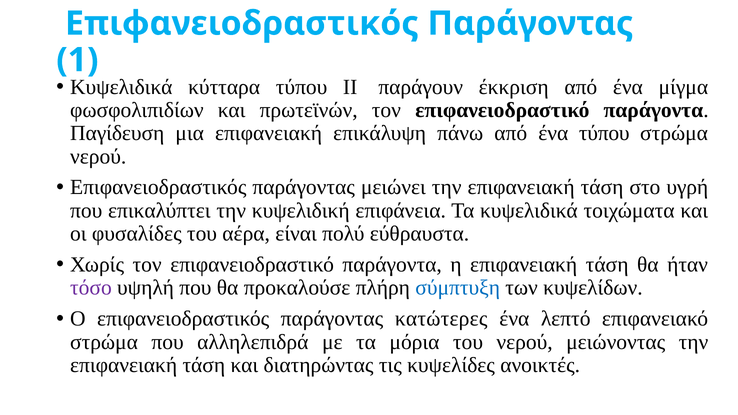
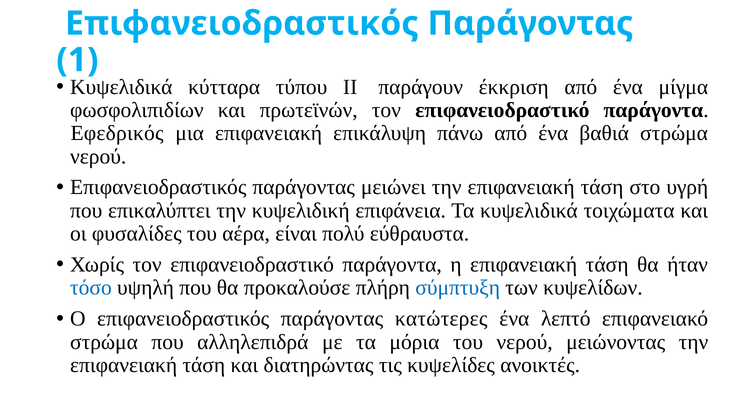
Παγίδευση: Παγίδευση -> Εφεδρικός
ένα τύπου: τύπου -> βαθιά
τόσο colour: purple -> blue
